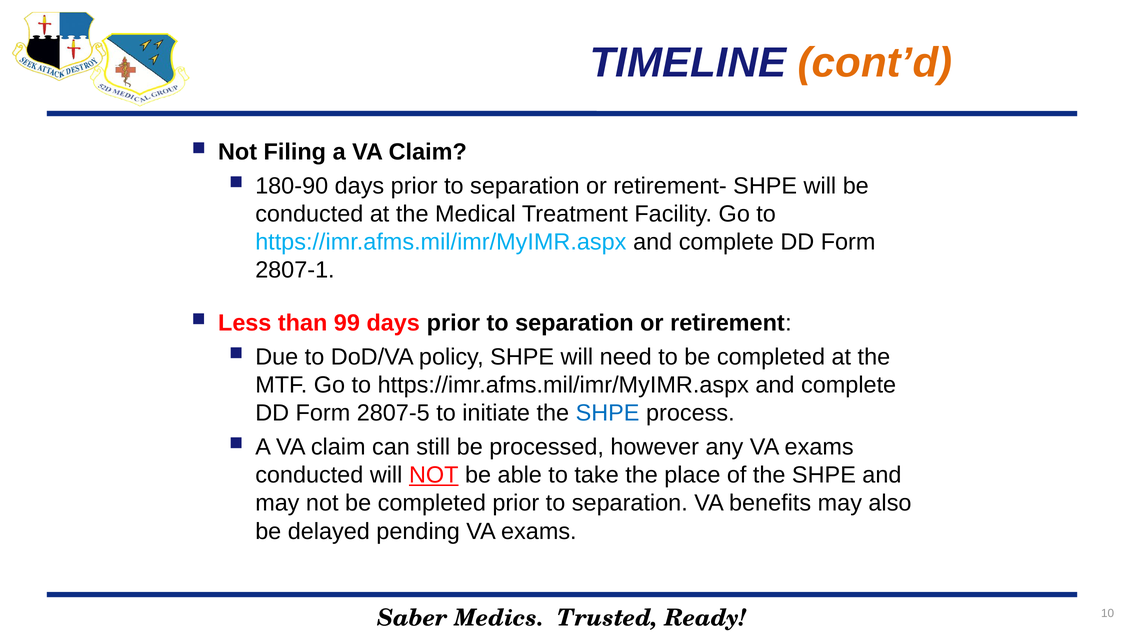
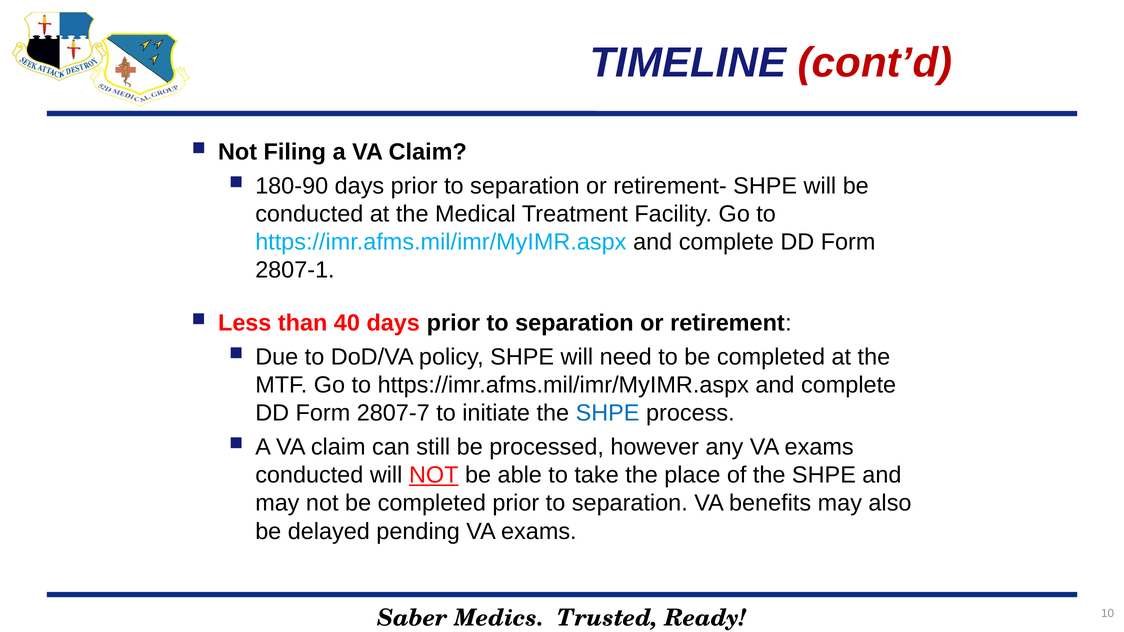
cont’d colour: orange -> red
99: 99 -> 40
2807-5: 2807-5 -> 2807-7
